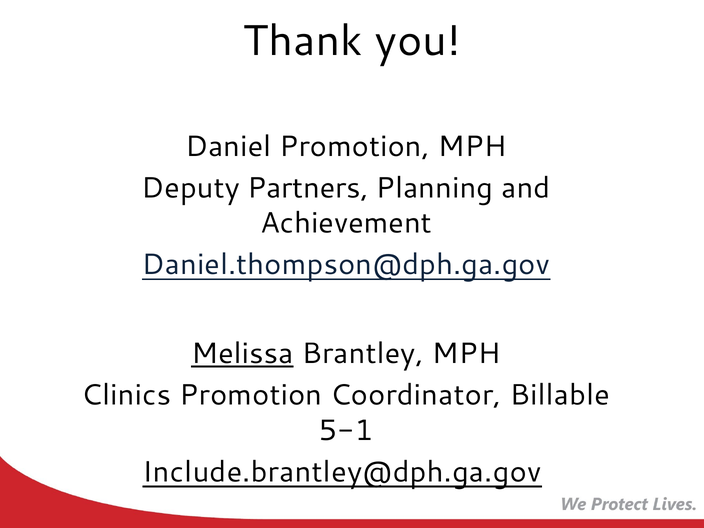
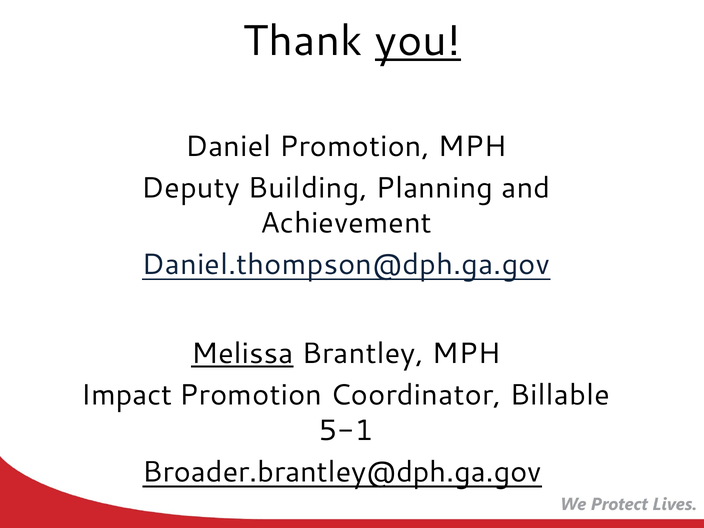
you underline: none -> present
Partners: Partners -> Building
Clinics: Clinics -> Impact
Include.brantley@dph.ga.gov: Include.brantley@dph.ga.gov -> Broader.brantley@dph.ga.gov
